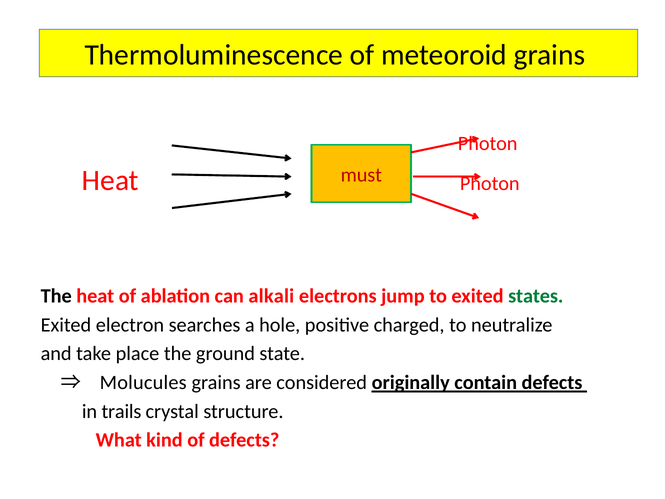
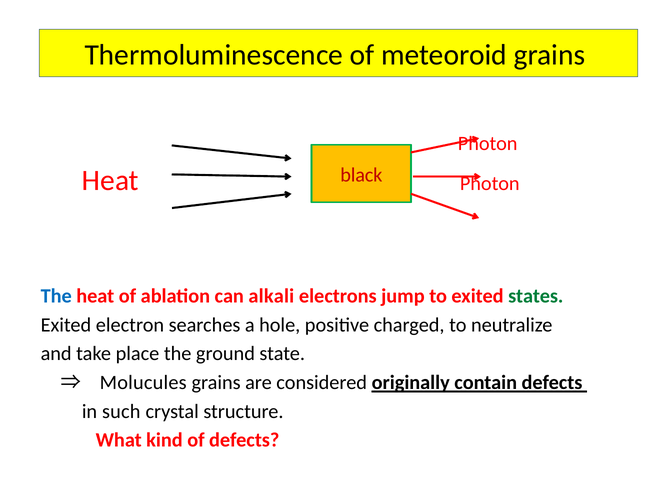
must: must -> black
The at (56, 296) colour: black -> blue
trails: trails -> such
